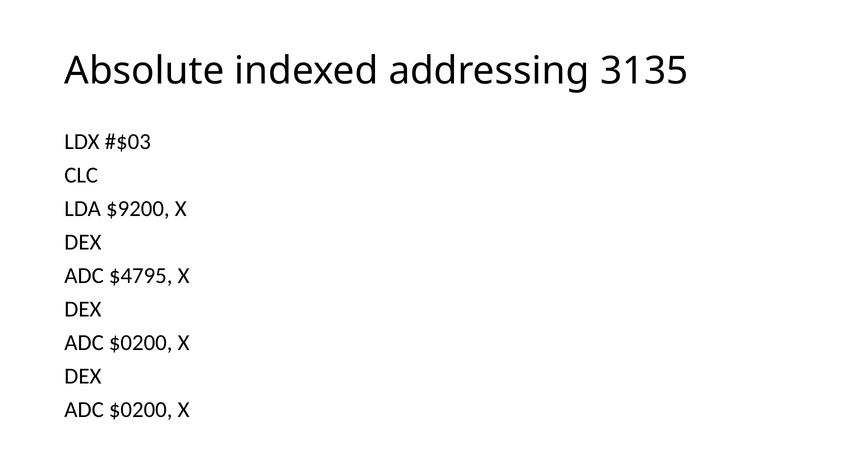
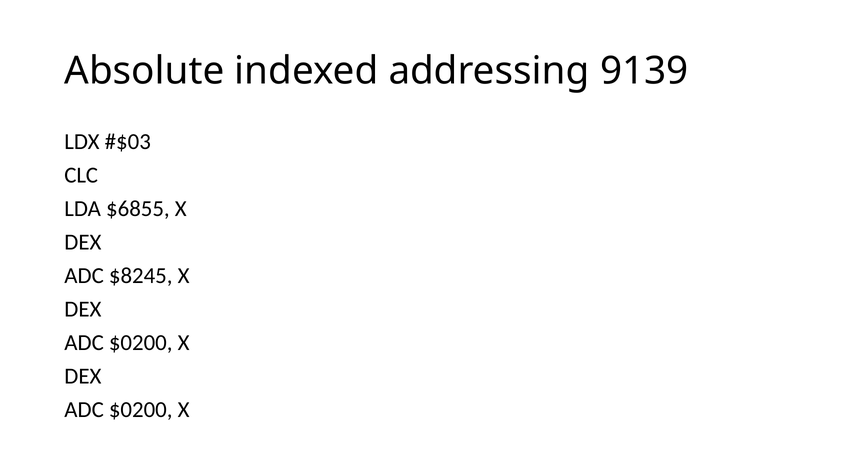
3135: 3135 -> 9139
$9200: $9200 -> $6855
$4795: $4795 -> $8245
